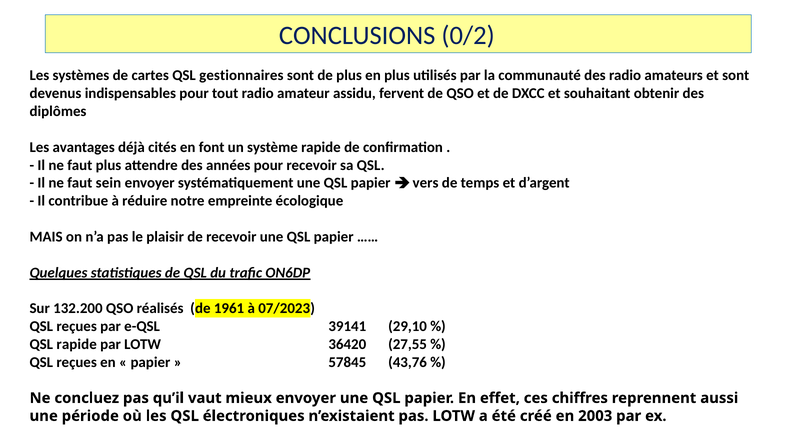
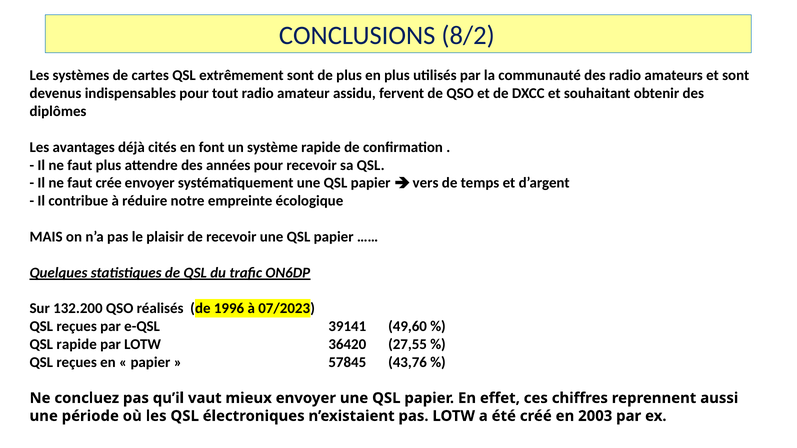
0/2: 0/2 -> 8/2
gestionnaires: gestionnaires -> extrêmement
sein: sein -> crée
1961: 1961 -> 1996
29,10: 29,10 -> 49,60
